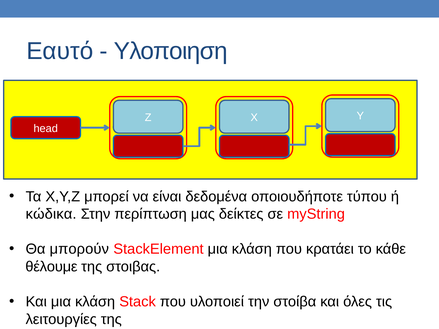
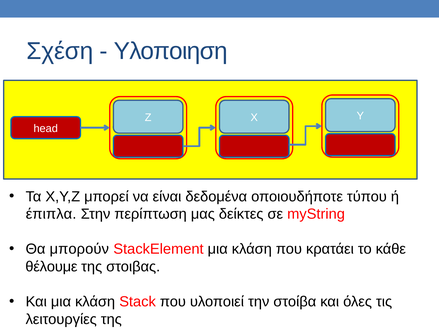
Εαυτό: Εαυτό -> Σχέση
κώδικα: κώδικα -> έπιπλα
